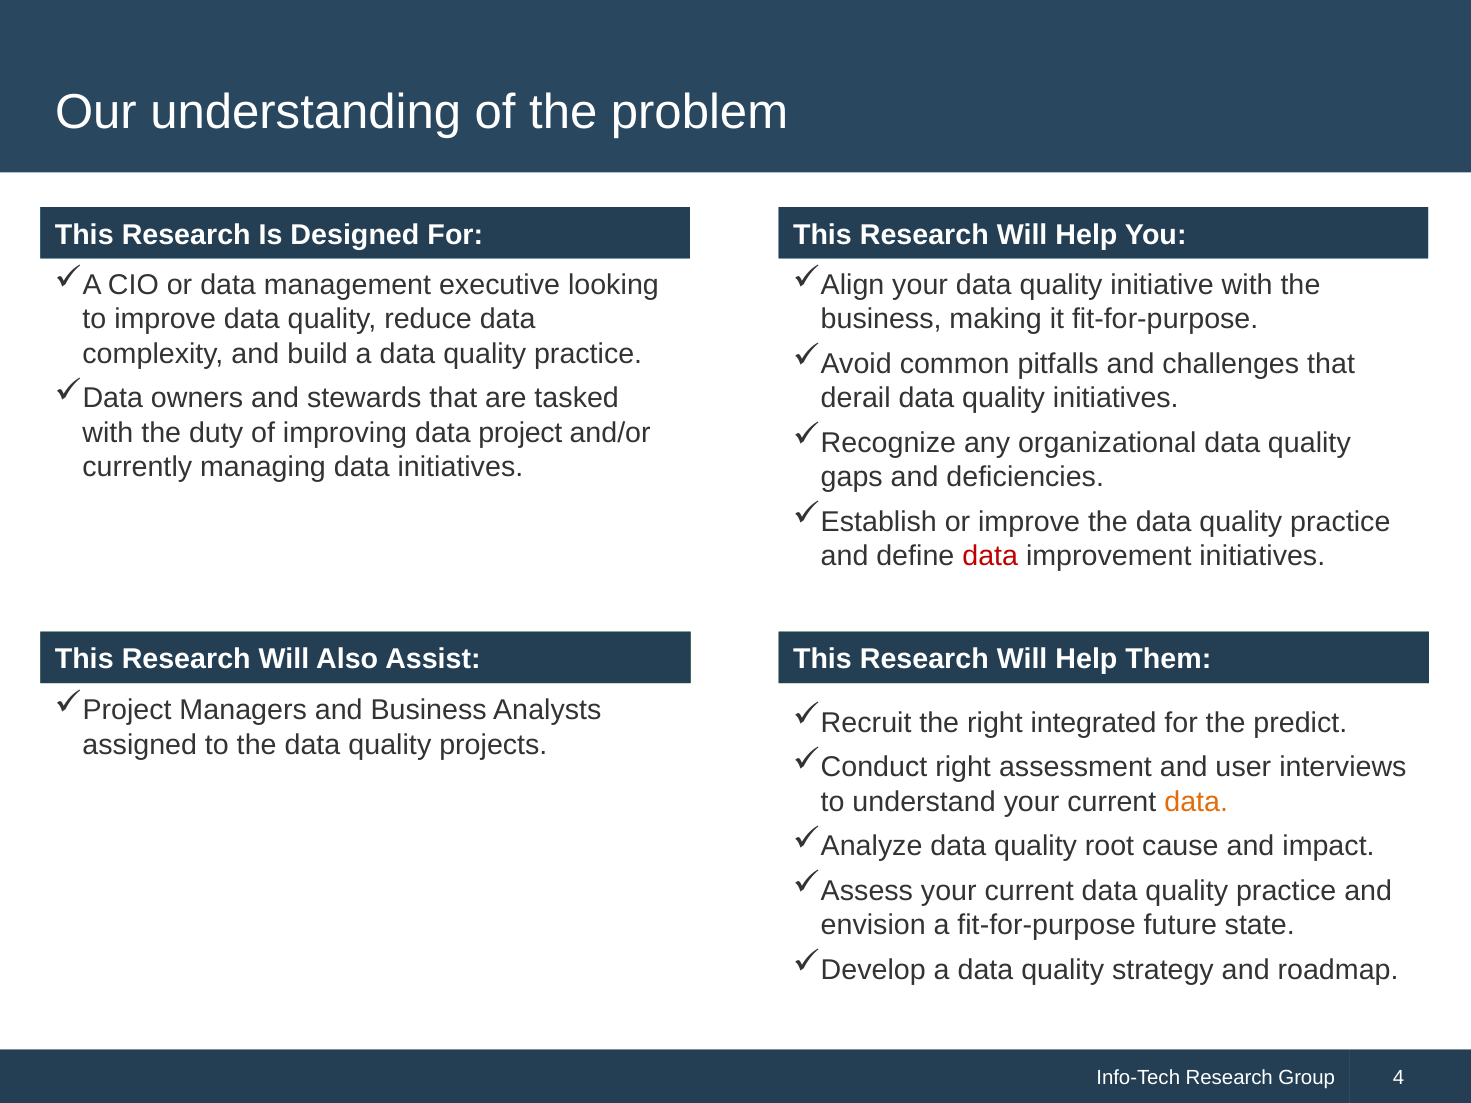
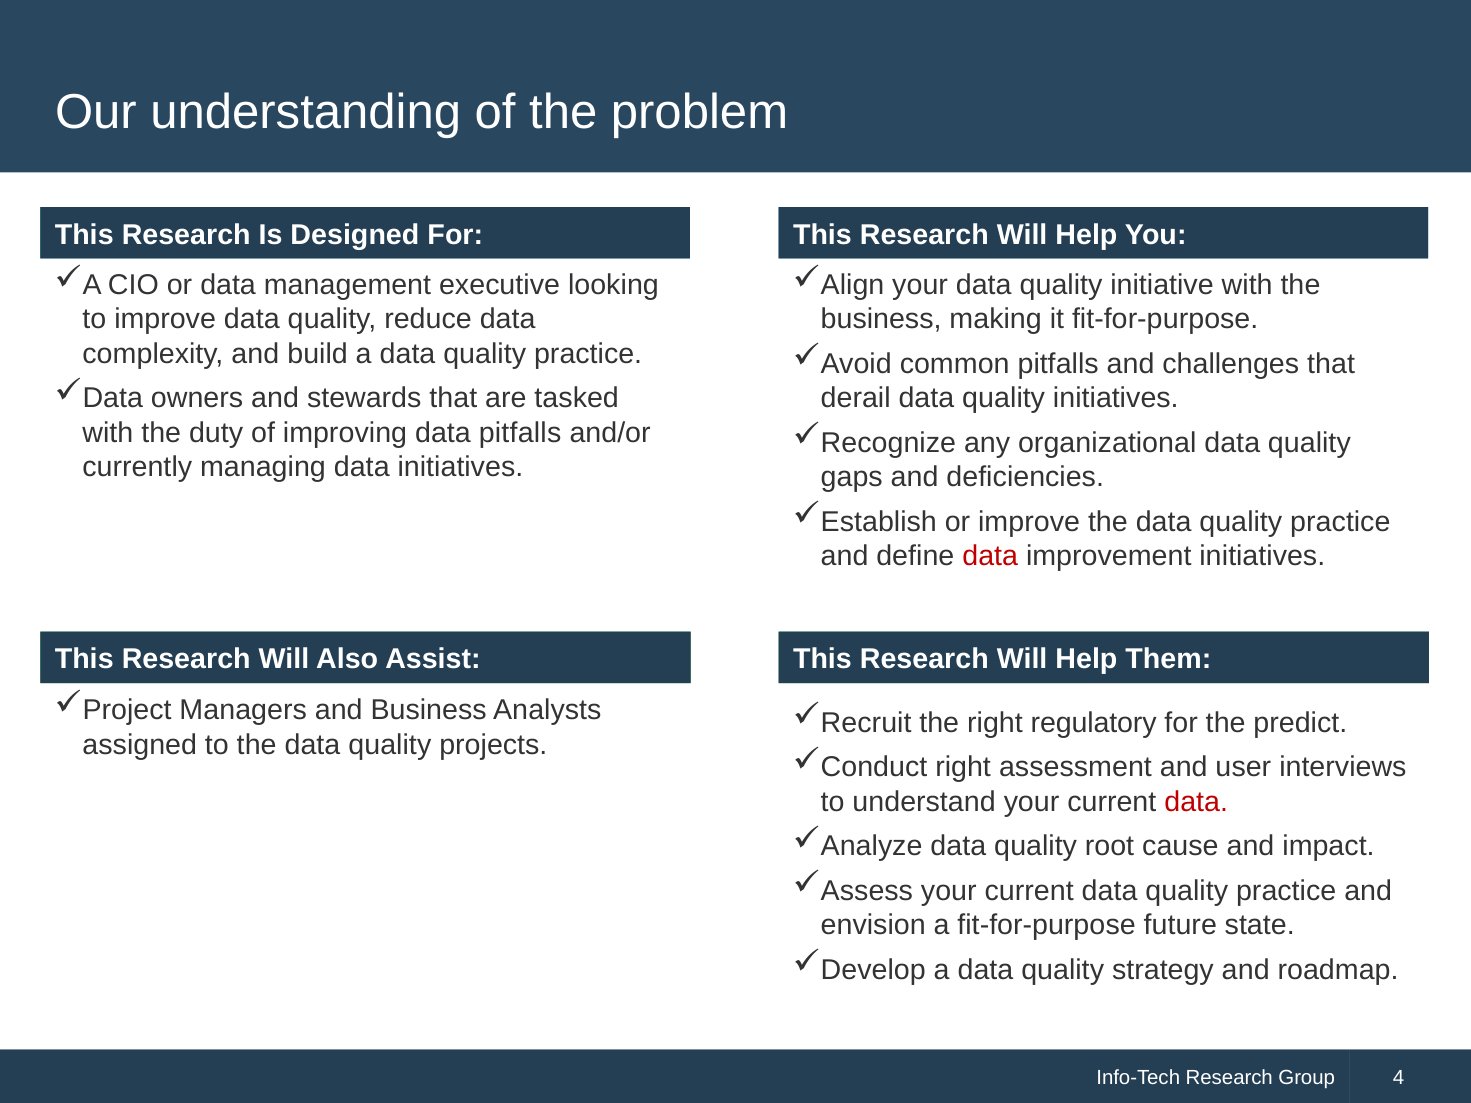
data project: project -> pitfalls
integrated: integrated -> regulatory
data at (1196, 802) colour: orange -> red
